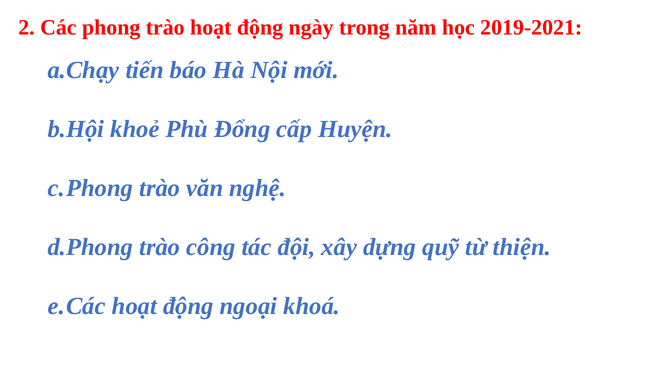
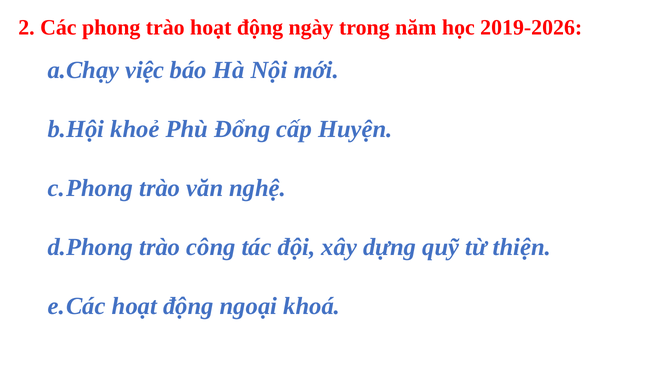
2019-2021: 2019-2021 -> 2019-2026
tiến: tiến -> việc
